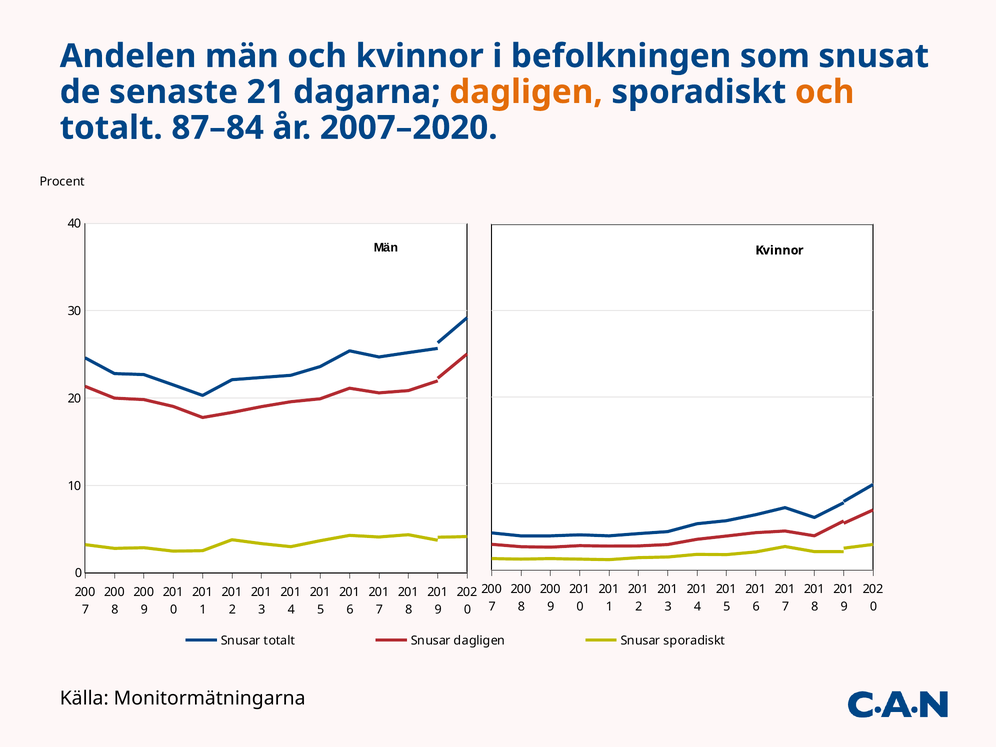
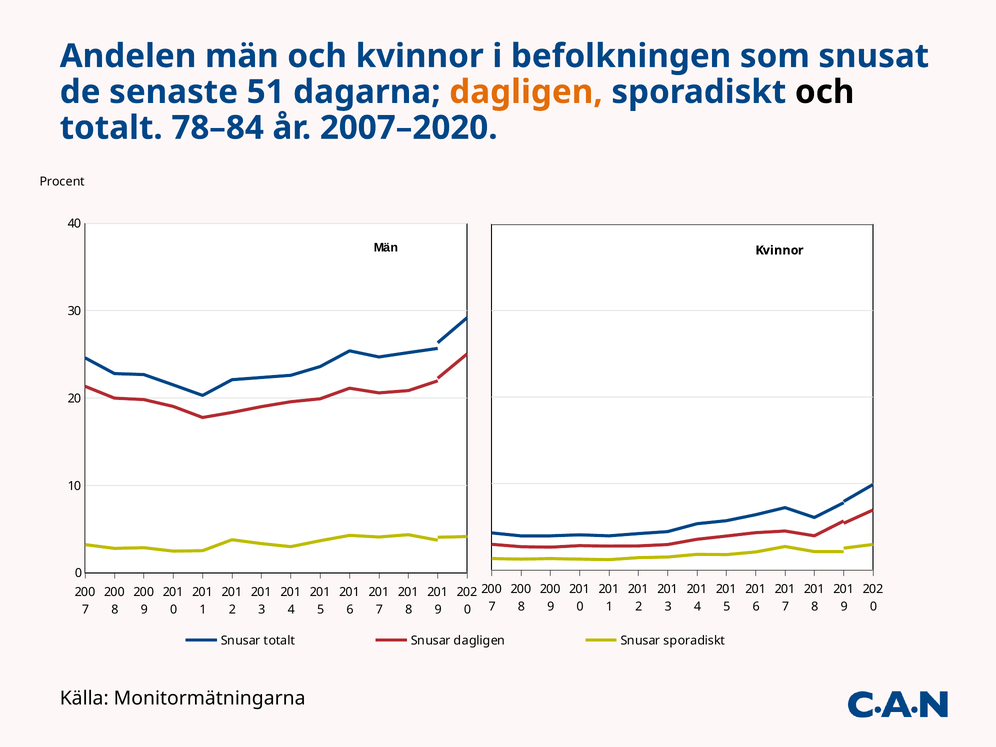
21: 21 -> 51
och at (825, 92) colour: orange -> black
87–84: 87–84 -> 78–84
